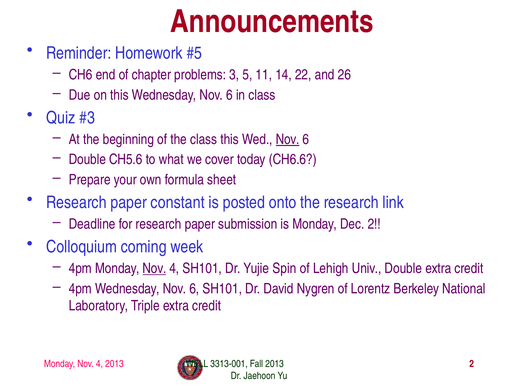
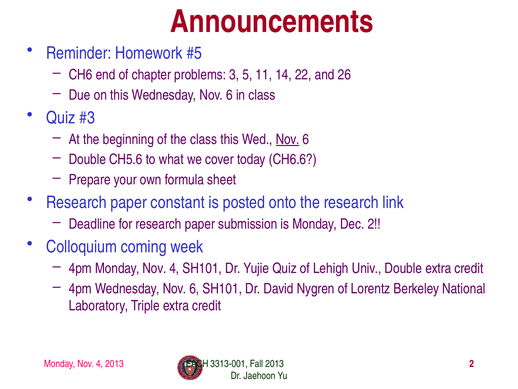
Nov at (154, 268) underline: present -> none
Yujie Spin: Spin -> Quiz
WELL: WELL -> EACH
